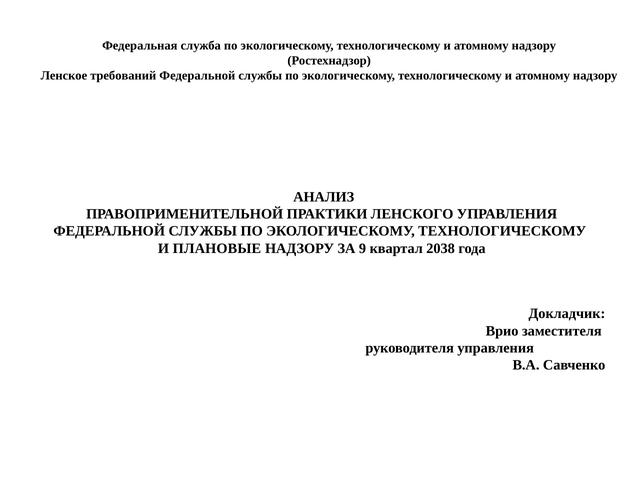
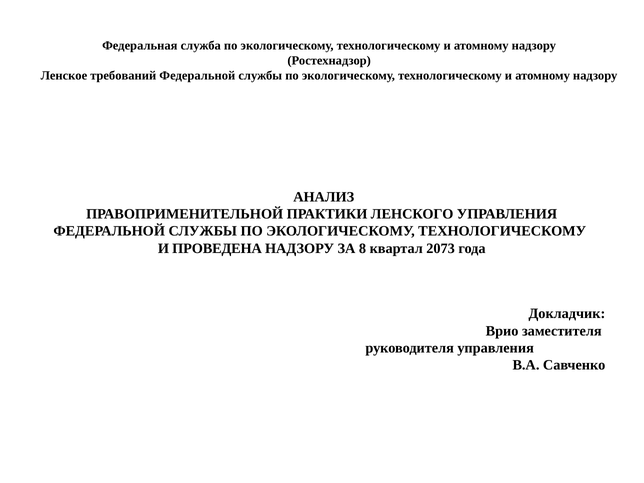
ПЛАНОВЫЕ: ПЛАНОВЫЕ -> ПРОВЕДЕНА
9: 9 -> 8
2038: 2038 -> 2073
